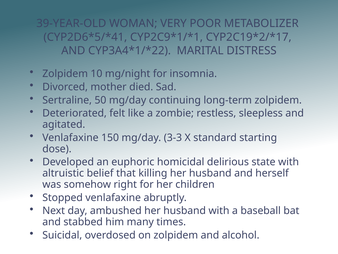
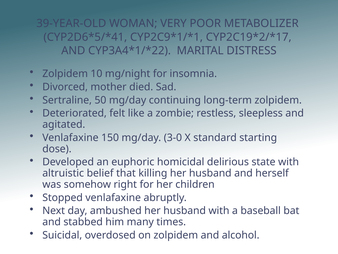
3-3: 3-3 -> 3-0
